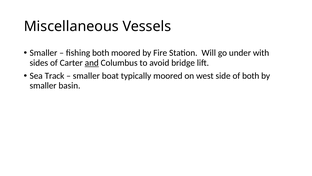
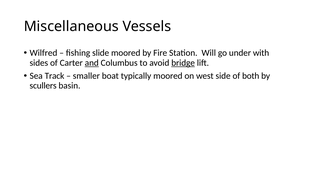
Smaller at (43, 53): Smaller -> Wilfred
fishing both: both -> slide
bridge underline: none -> present
smaller at (43, 85): smaller -> scullers
